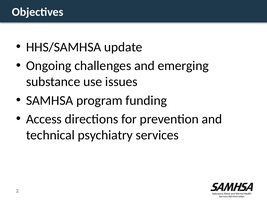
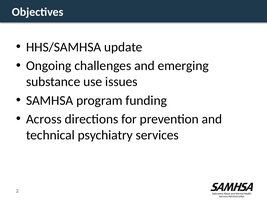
Access: Access -> Across
